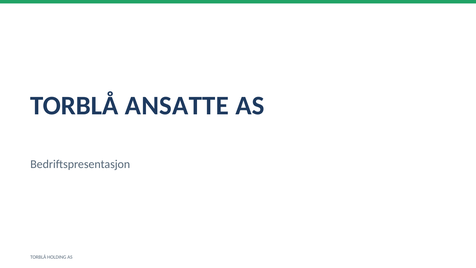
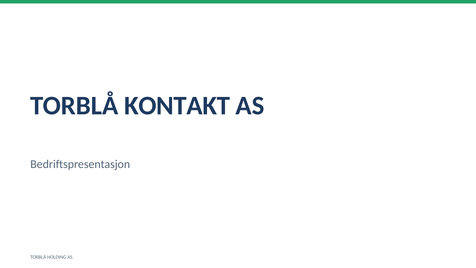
ANSATTE: ANSATTE -> KONTAKT
